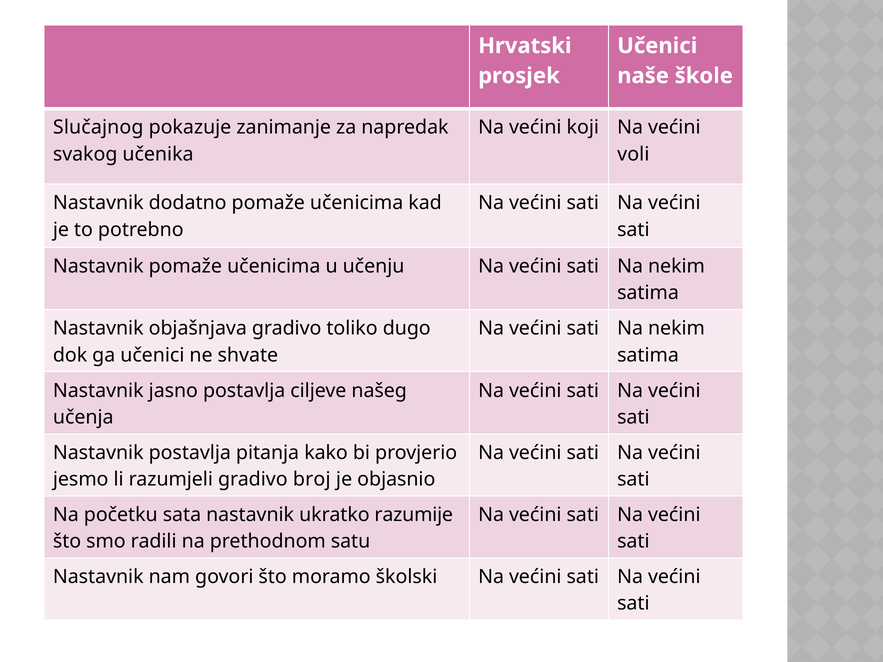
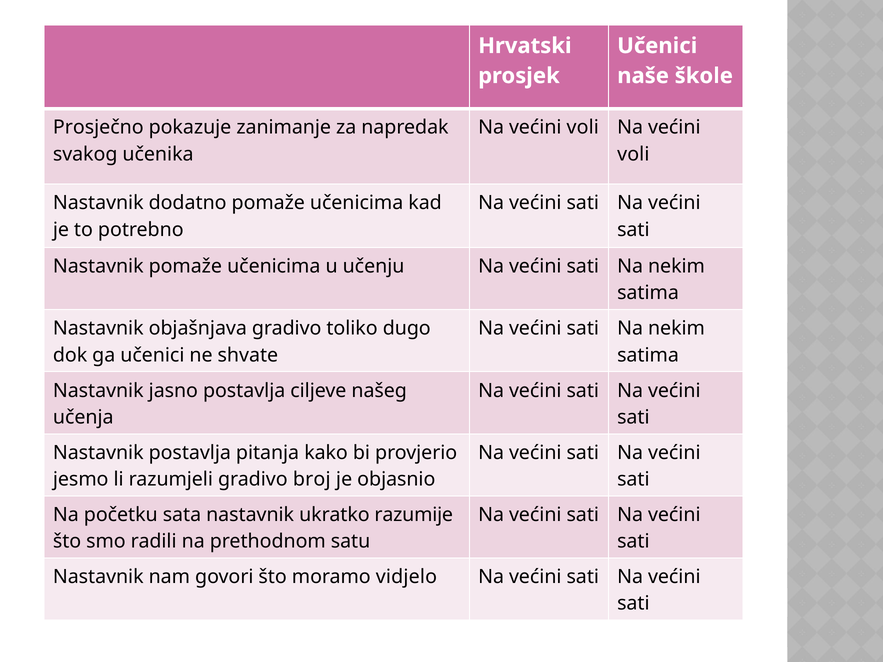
Slučajnog: Slučajnog -> Prosječno
koji at (583, 128): koji -> voli
školski: školski -> vidjelo
